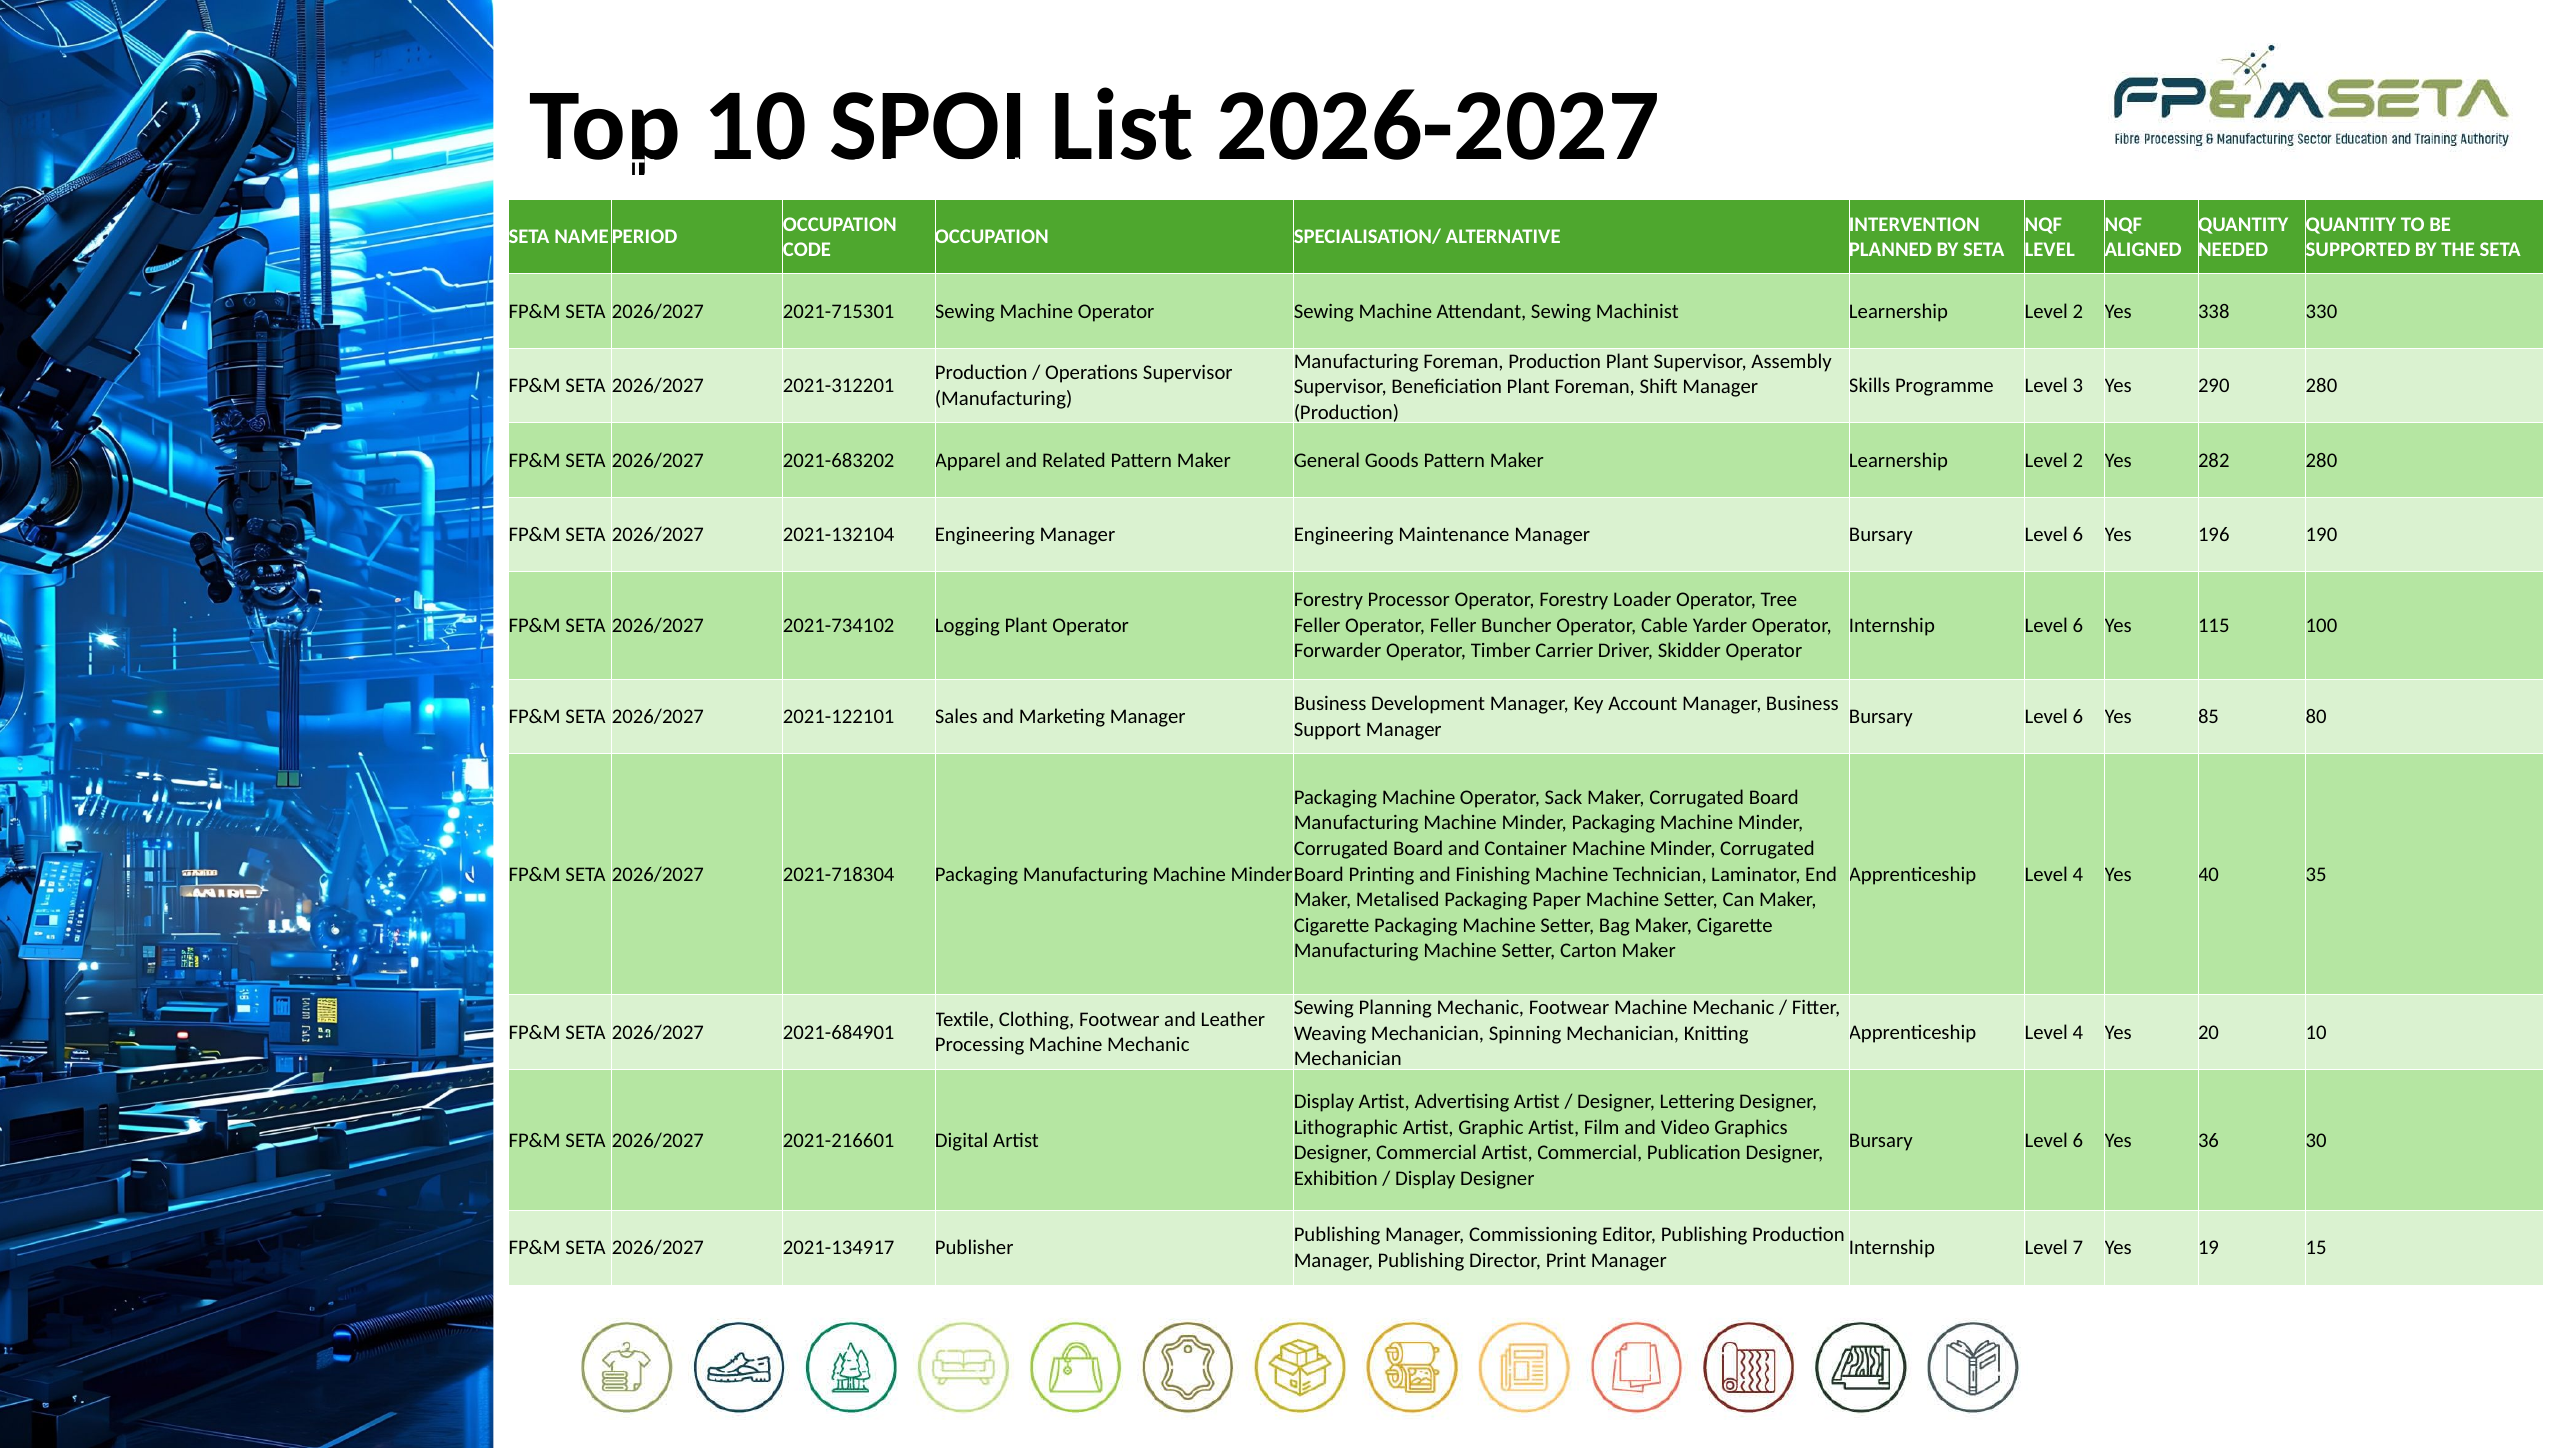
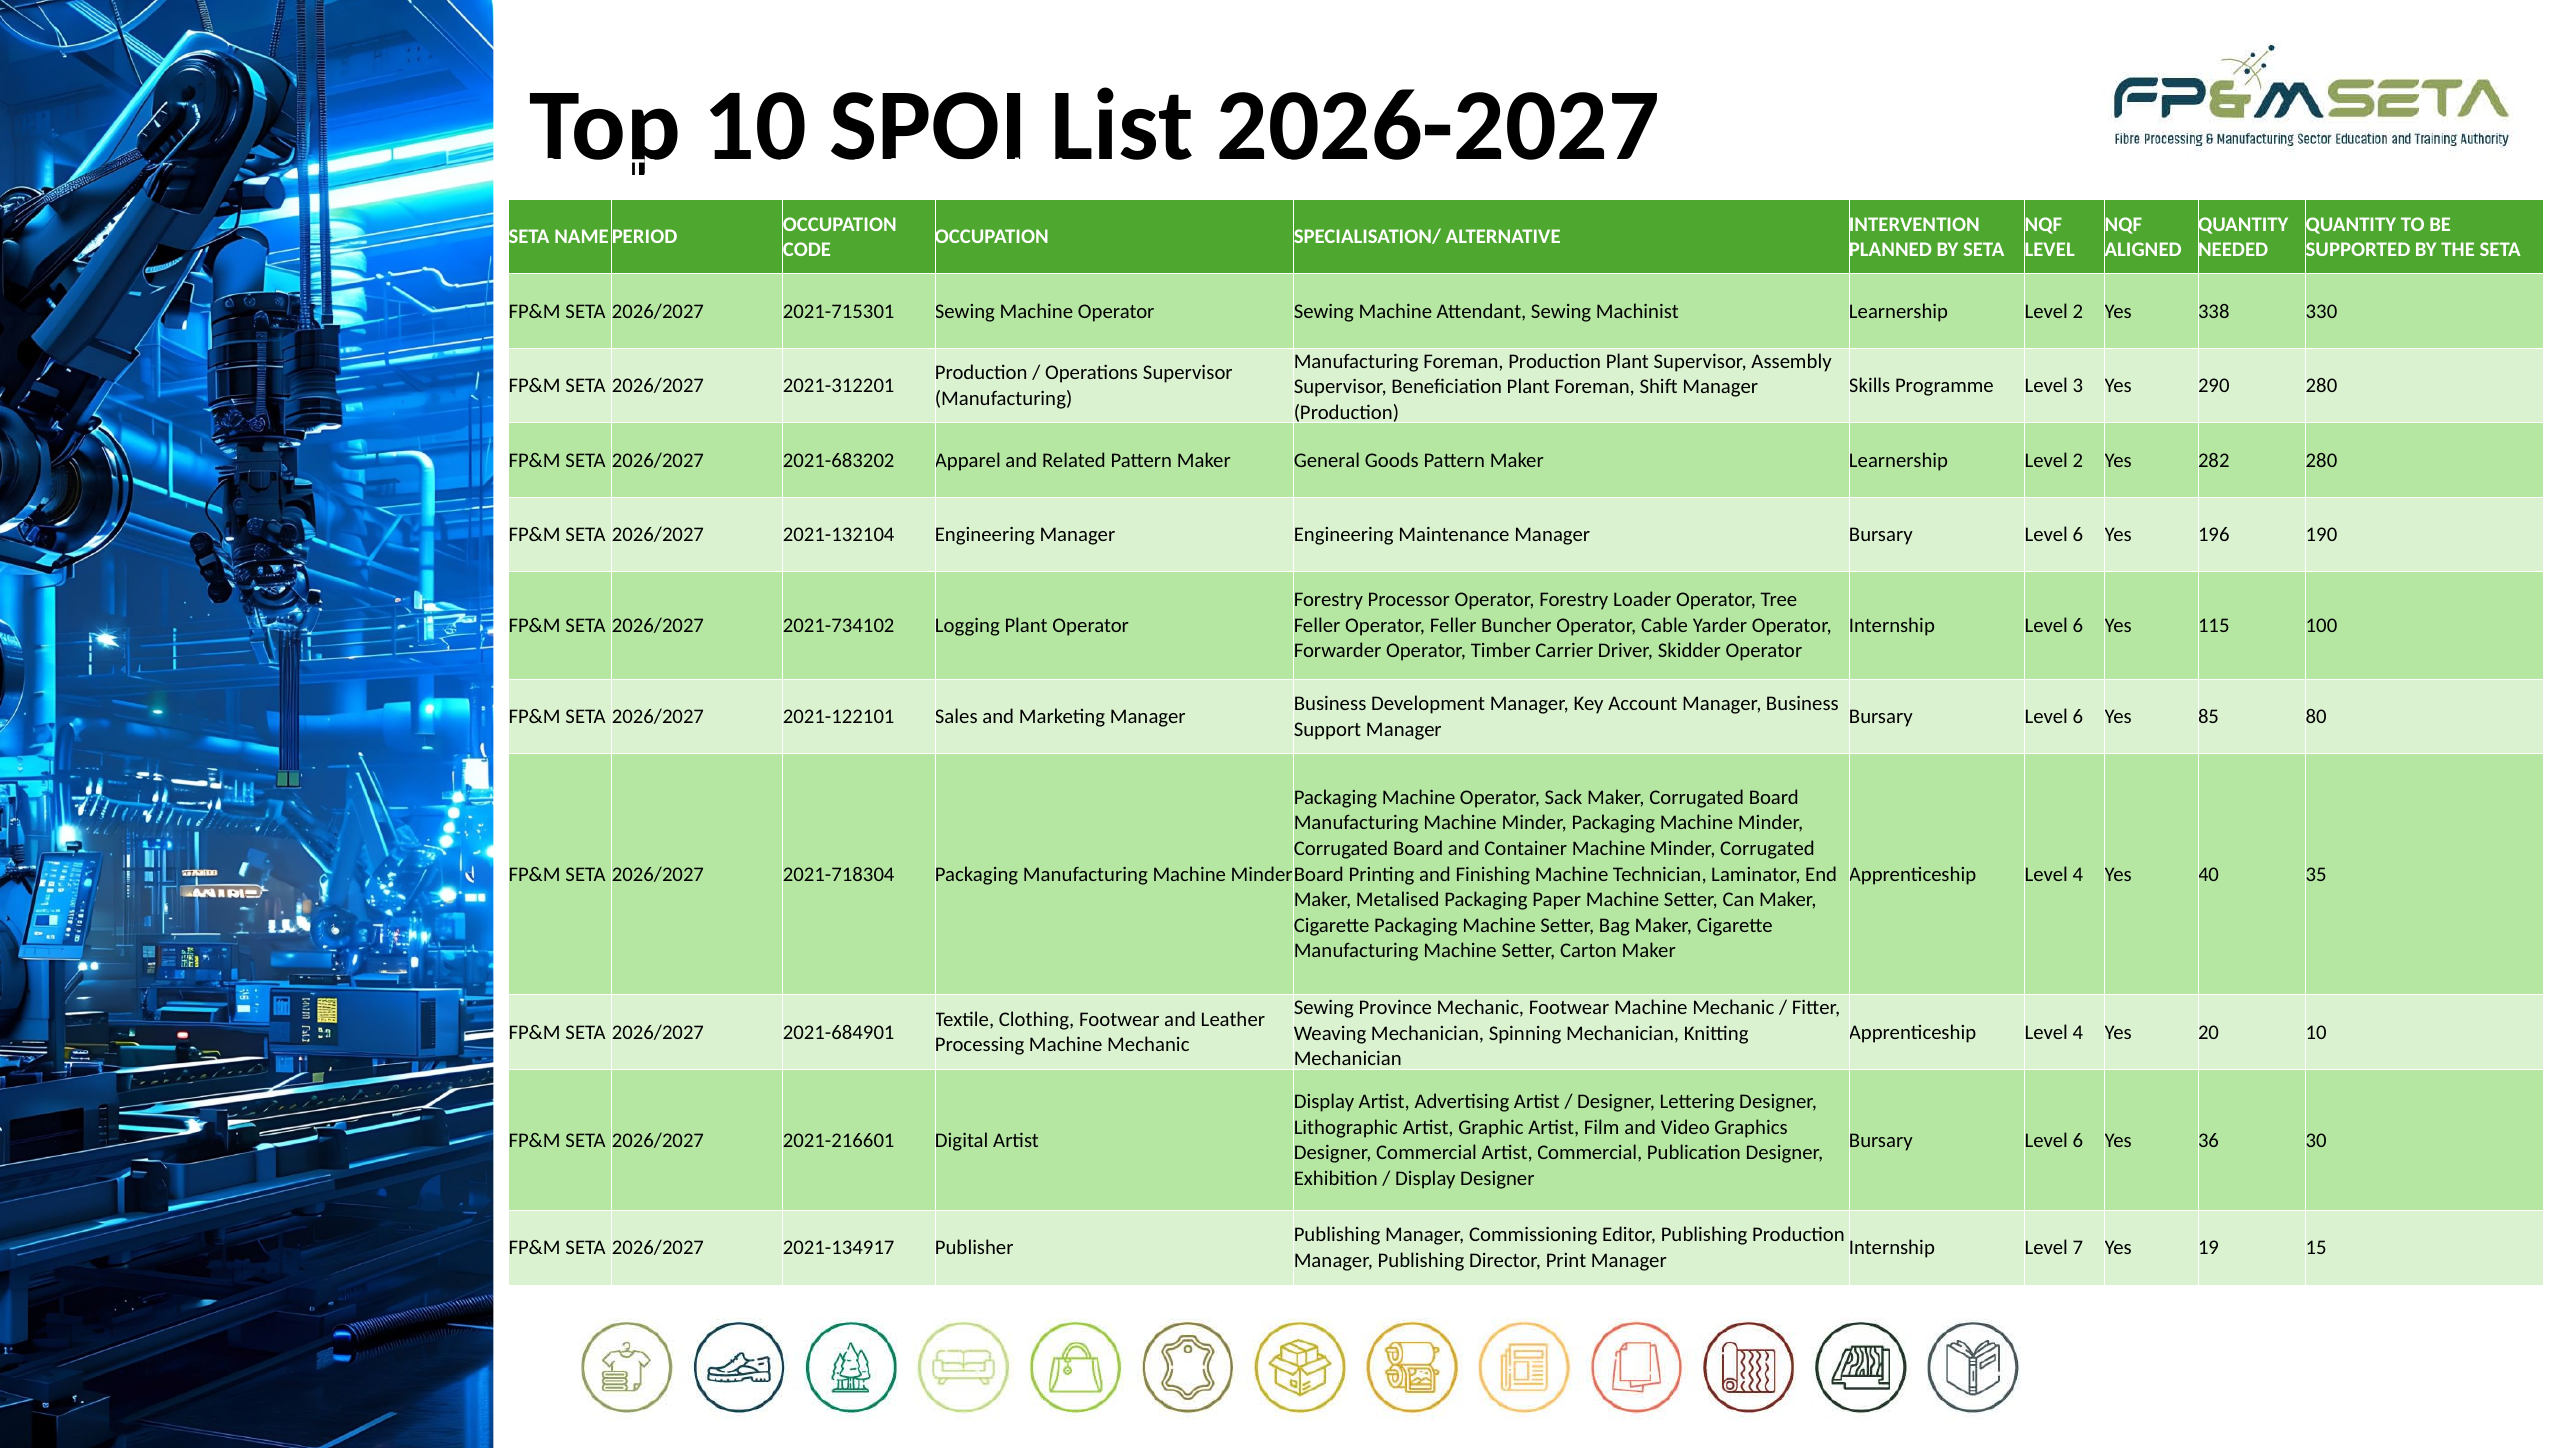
Planning: Planning -> Province
